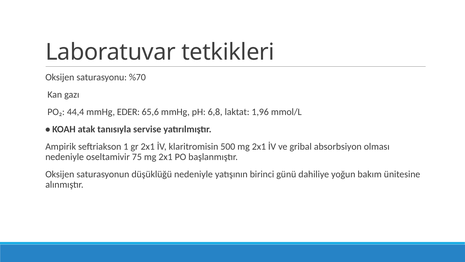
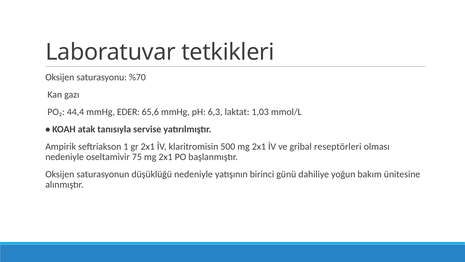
6,8: 6,8 -> 6,3
1,96: 1,96 -> 1,03
absorbsiyon: absorbsiyon -> reseptörleri
